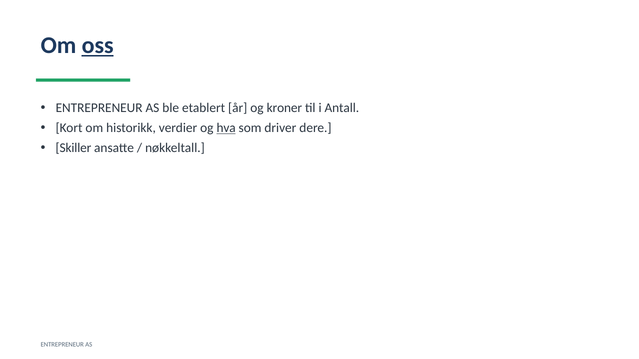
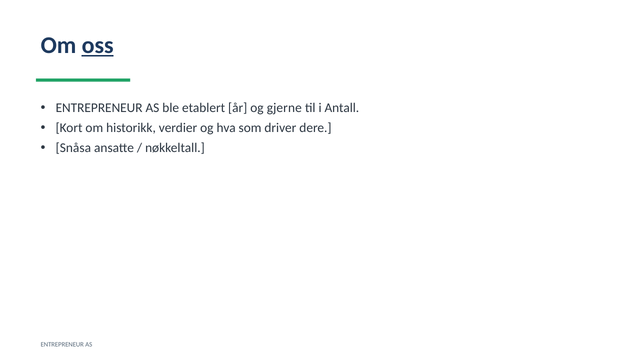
kroner: kroner -> gjerne
hva underline: present -> none
Skiller: Skiller -> Snåsa
